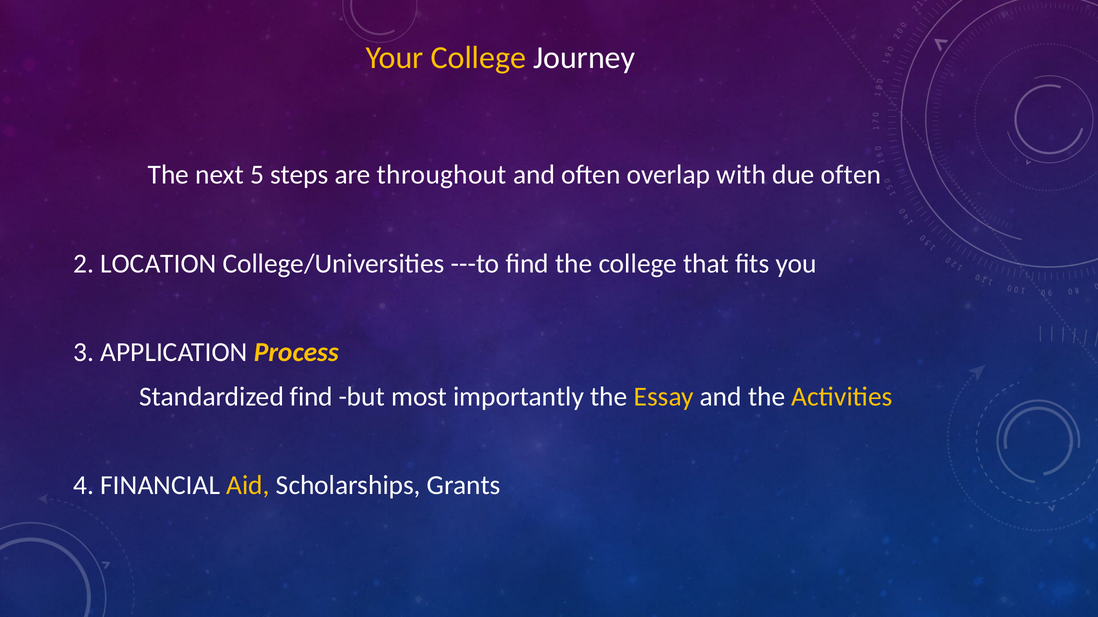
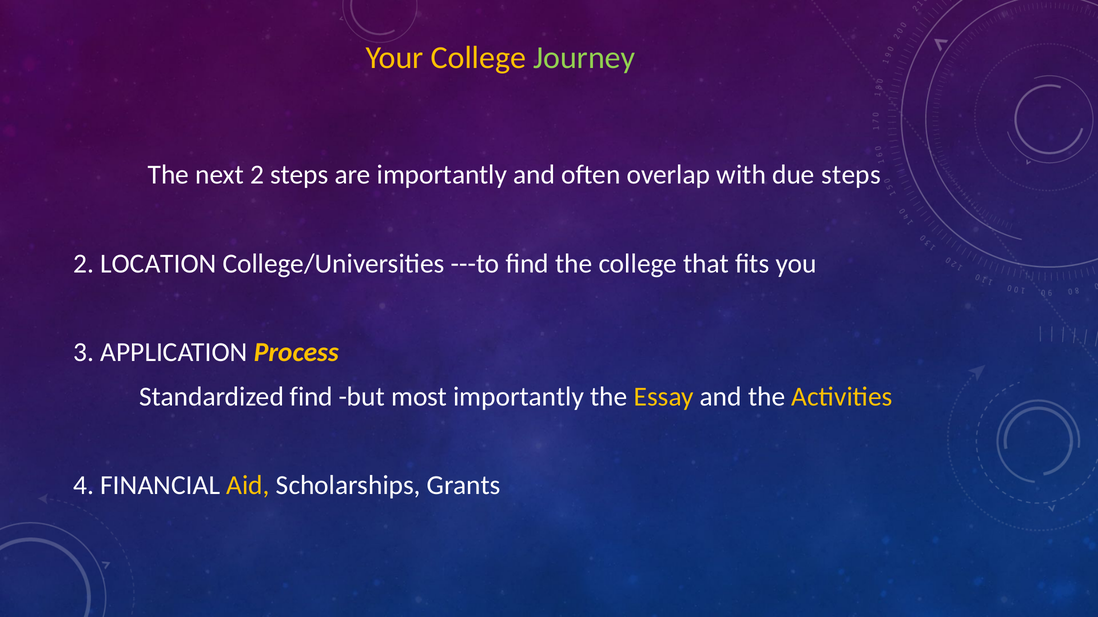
Journey colour: white -> light green
next 5: 5 -> 2
are throughout: throughout -> importantly
due often: often -> steps
